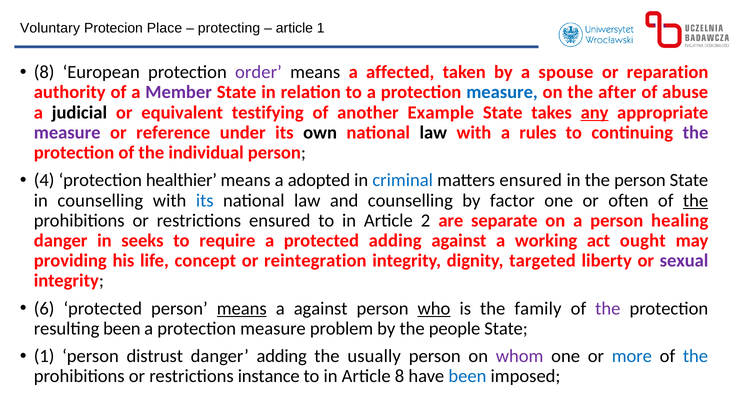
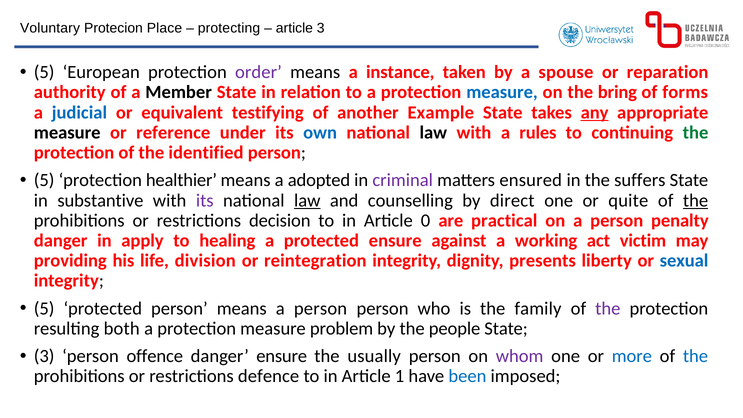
article 1: 1 -> 3
8 at (44, 72): 8 -> 5
affected: affected -> instance
Member colour: purple -> black
after: after -> bring
abuse: abuse -> forms
judicial colour: black -> blue
measure at (67, 132) colour: purple -> black
own colour: black -> blue
the at (696, 132) colour: purple -> green
individual: individual -> identified
4 at (44, 180): 4 -> 5
criminal colour: blue -> purple
the person: person -> suffers
in counselling: counselling -> substantive
its at (205, 200) colour: blue -> purple
law at (307, 200) underline: none -> present
factor: factor -> direct
often: often -> quite
restrictions ensured: ensured -> decision
2: 2 -> 0
separate: separate -> practical
healing: healing -> penalty
seeks: seeks -> apply
require: require -> healing
protected adding: adding -> ensure
ought: ought -> victim
concept: concept -> division
targeted: targeted -> presents
sexual colour: purple -> blue
6 at (44, 308): 6 -> 5
means at (242, 308) underline: present -> none
against at (321, 308): against -> person
who underline: present -> none
resulting been: been -> both
1 at (44, 356): 1 -> 3
distrust: distrust -> offence
danger adding: adding -> ensure
instance: instance -> defence
Article 8: 8 -> 1
